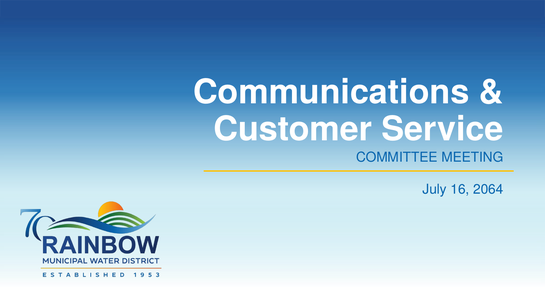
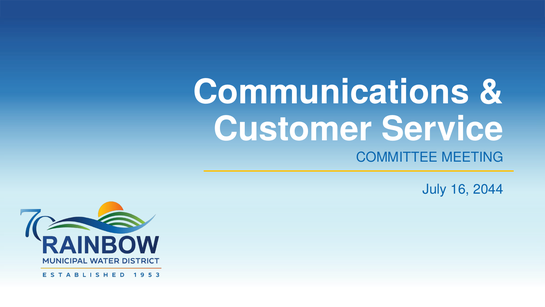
2064: 2064 -> 2044
